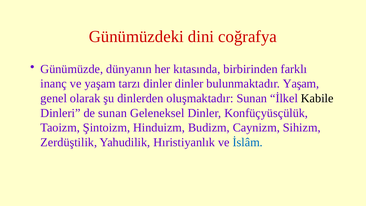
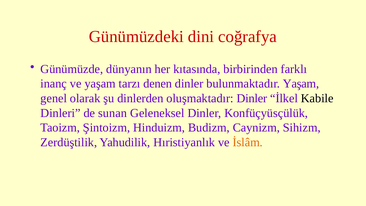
tarzı dinler: dinler -> denen
oluşmaktadır Sunan: Sunan -> Dinler
İslâm colour: blue -> orange
